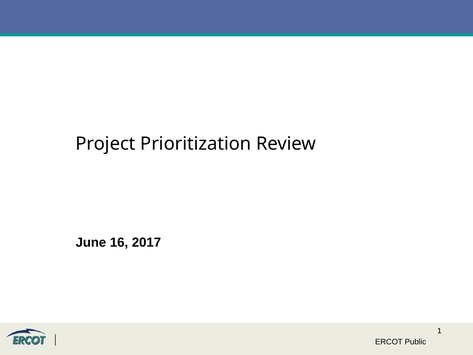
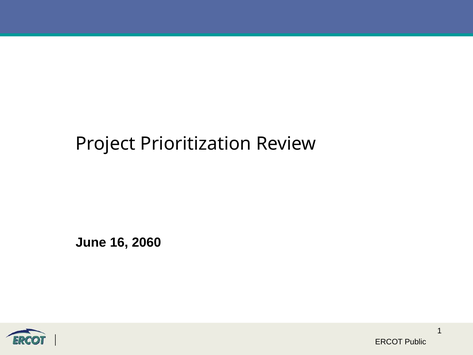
2017: 2017 -> 2060
